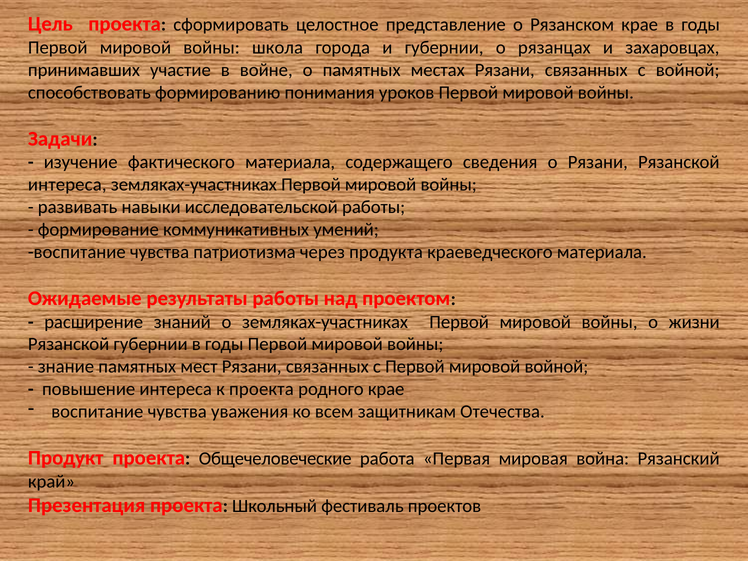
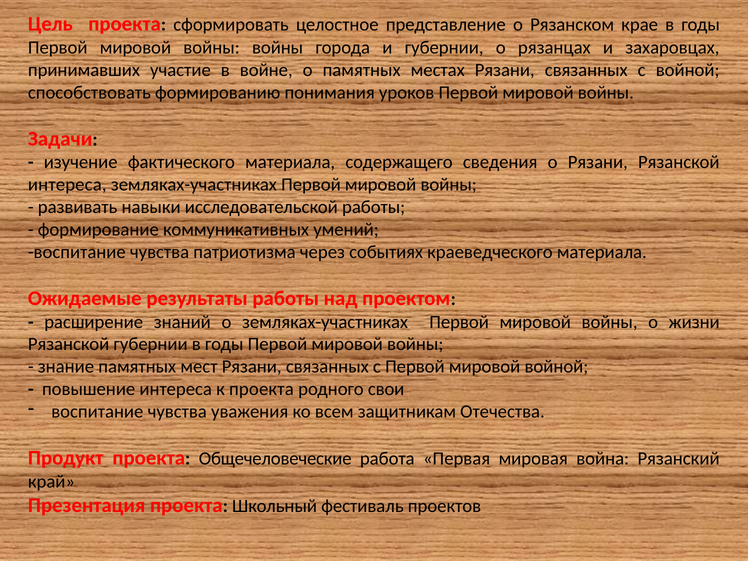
войны школа: школа -> войны
продукта: продукта -> событиях
родного крае: крае -> свои
